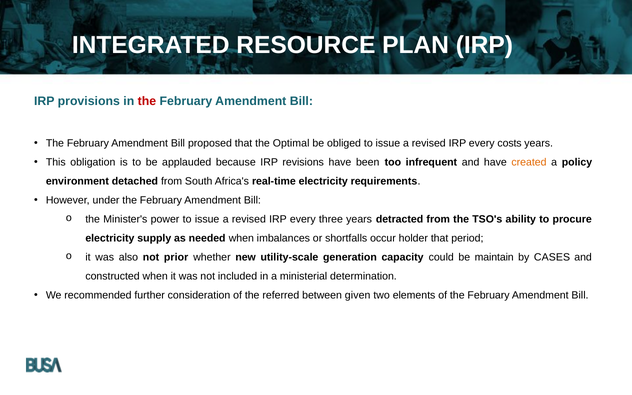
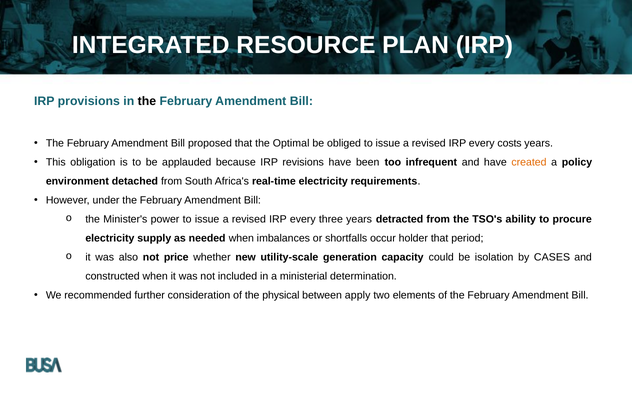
the at (147, 101) colour: red -> black
prior: prior -> price
maintain: maintain -> isolation
referred: referred -> physical
given: given -> apply
